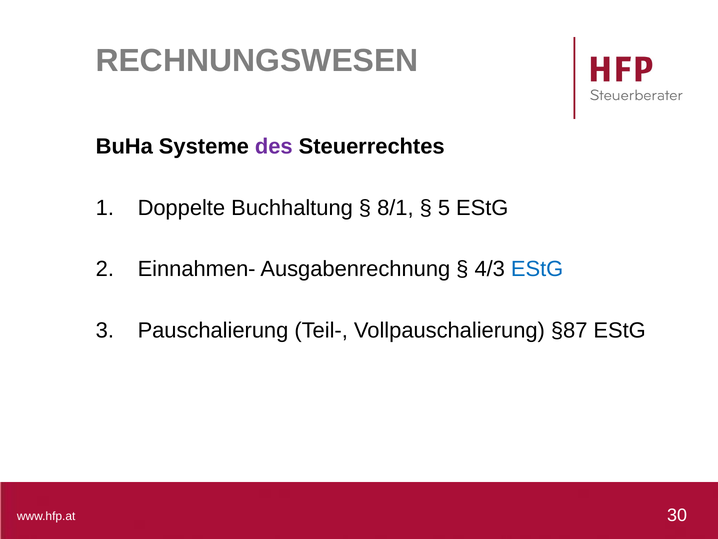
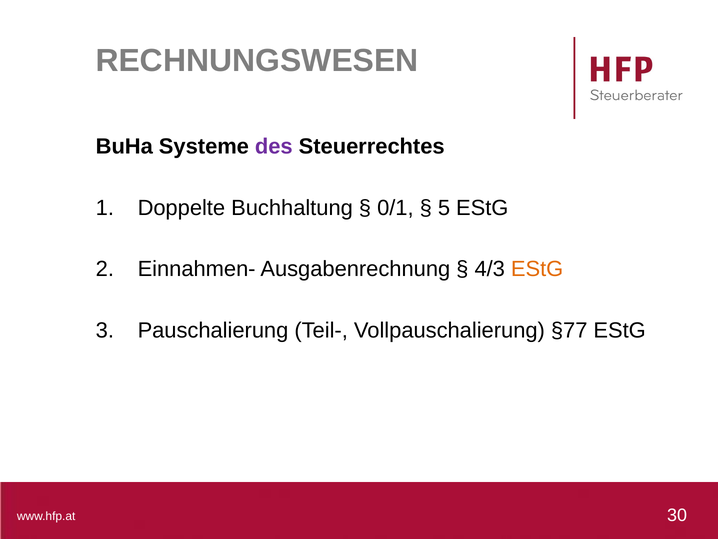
8/1: 8/1 -> 0/1
EStG at (537, 269) colour: blue -> orange
§87: §87 -> §77
